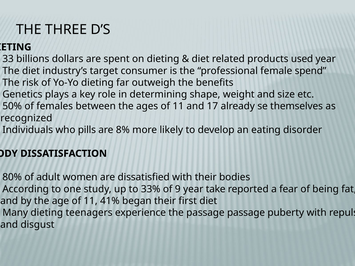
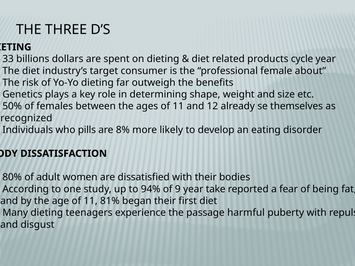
used: used -> cycle
spend: spend -> about
17: 17 -> 12
33%: 33% -> 94%
41%: 41% -> 81%
passage passage: passage -> harmful
